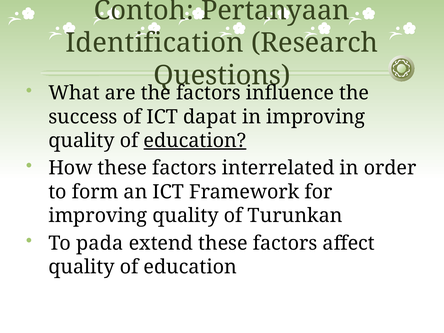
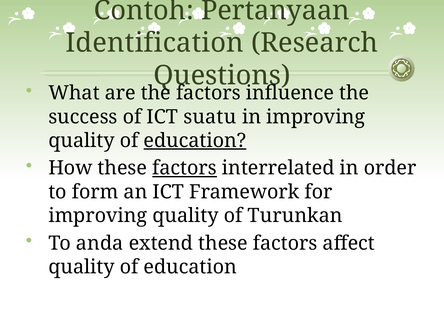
dapat: dapat -> suatu
factors at (185, 168) underline: none -> present
pada: pada -> anda
